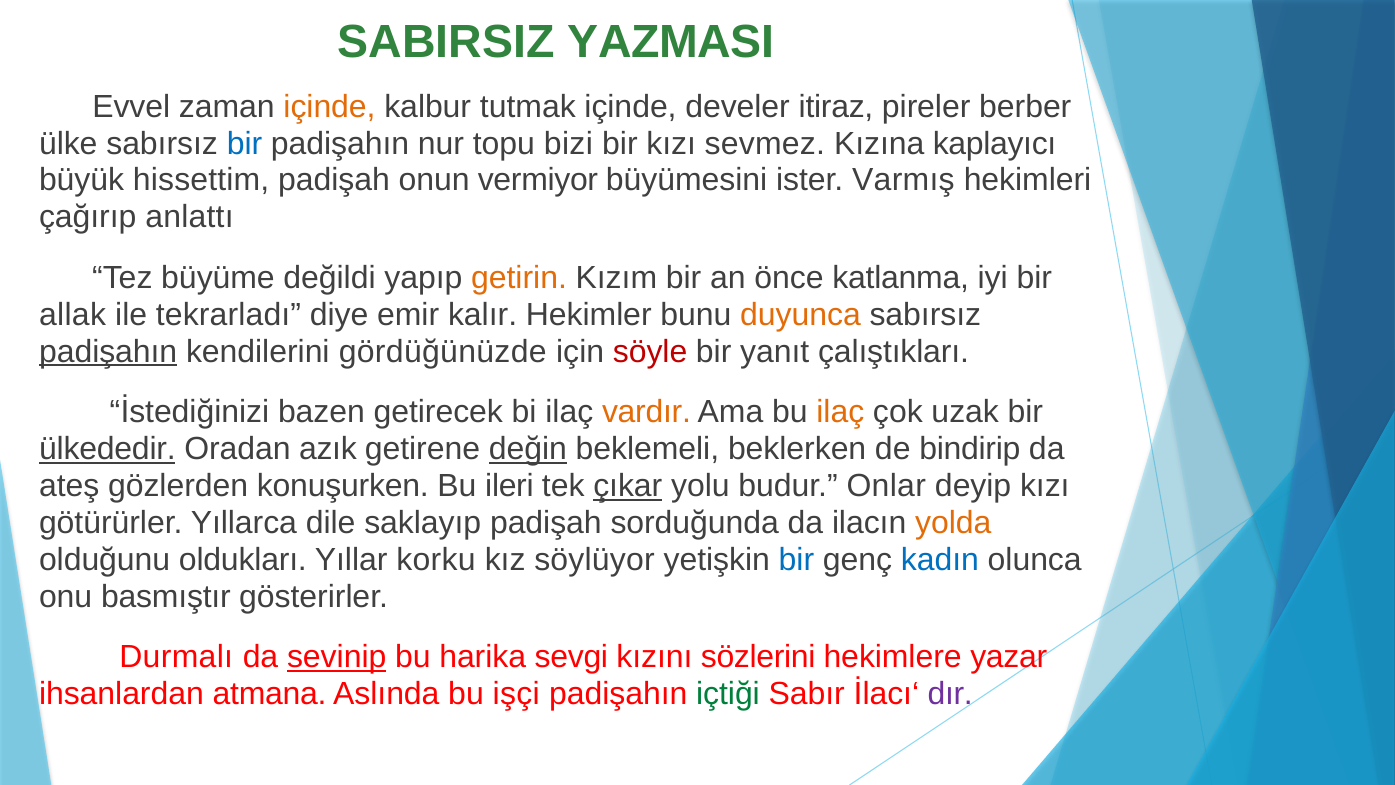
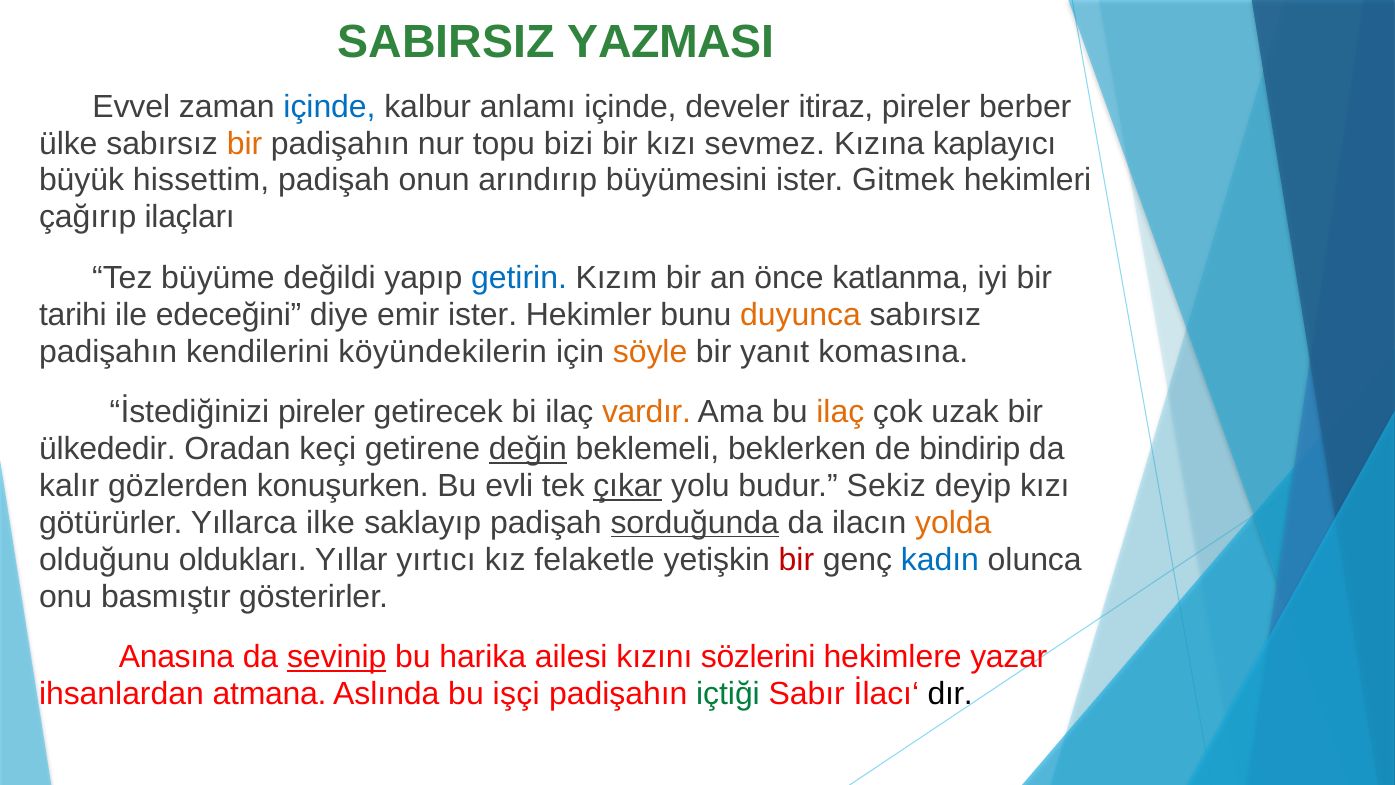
içinde at (330, 107) colour: orange -> blue
tutmak: tutmak -> anlamı
bir at (244, 143) colour: blue -> orange
vermiyor: vermiyor -> arındırıp
Varmış: Varmış -> Gitmek
anlattı: anlattı -> ilaçları
getirin colour: orange -> blue
allak: allak -> tarihi
tekrarladı: tekrarladı -> edeceğini
emir kalır: kalır -> ister
padişahın at (108, 351) underline: present -> none
gördüğünüzde: gördüğünüzde -> köyündekilerin
söyle colour: red -> orange
çalıştıkları: çalıştıkları -> komasına
İstediğinizi bazen: bazen -> pireler
ülkededir underline: present -> none
azık: azık -> keçi
ateş: ateş -> kalır
ileri: ileri -> evli
Onlar: Onlar -> Sekiz
dile: dile -> ilke
sorduğunda underline: none -> present
korku: korku -> yırtıcı
söylüyor: söylüyor -> felaketle
bir at (796, 559) colour: blue -> red
Durmalı: Durmalı -> Anasına
sevgi: sevgi -> ailesi
dır colour: purple -> black
